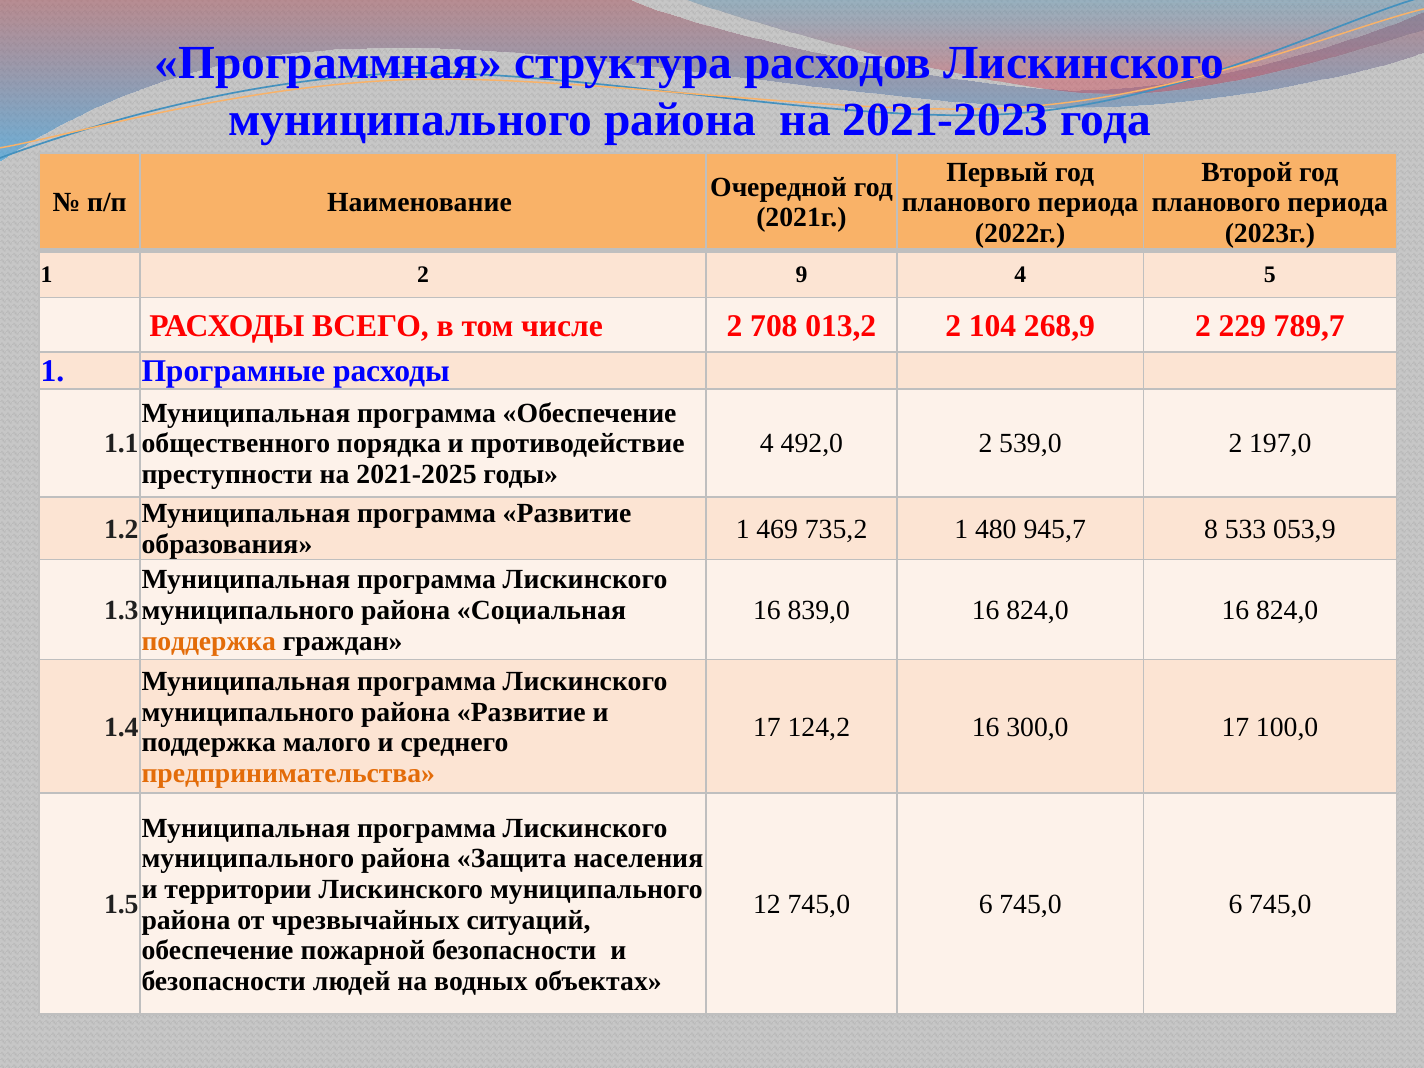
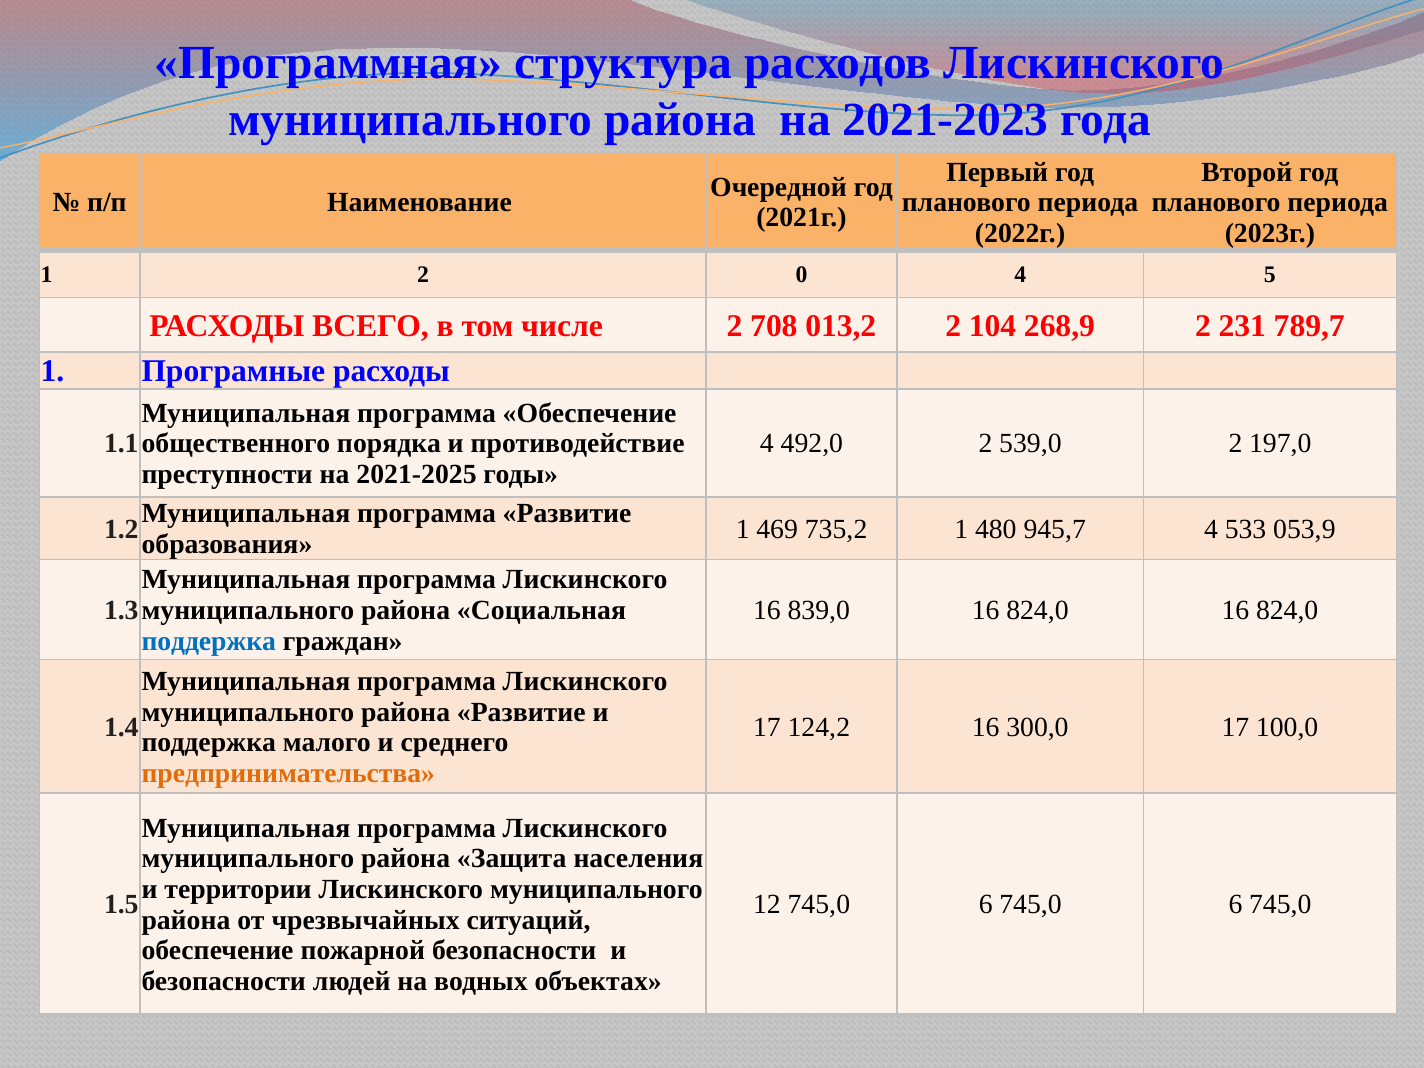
9: 9 -> 0
229: 229 -> 231
945,7 8: 8 -> 4
поддержка at (209, 641) colour: orange -> blue
